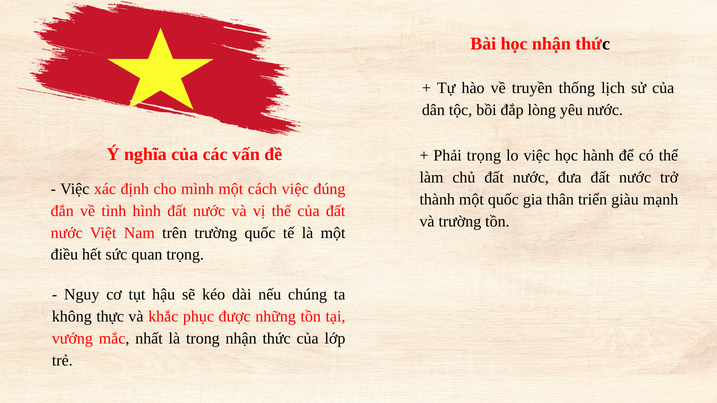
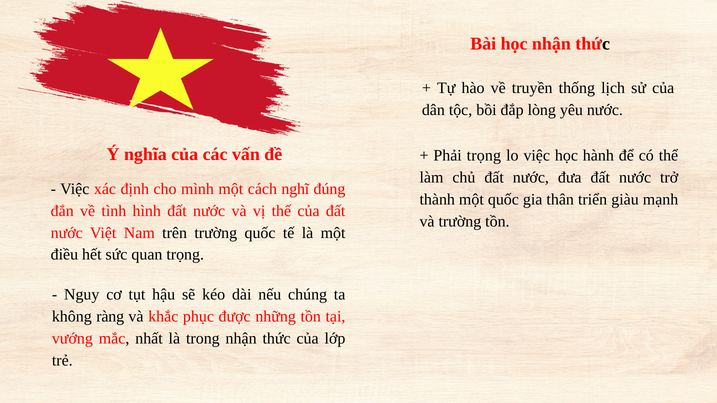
cách việc: việc -> nghĩ
thực: thực -> ràng
